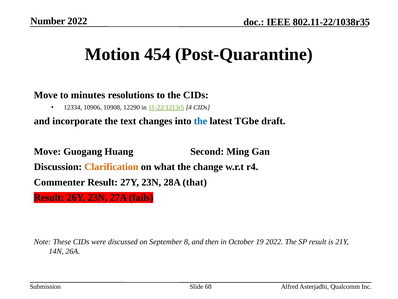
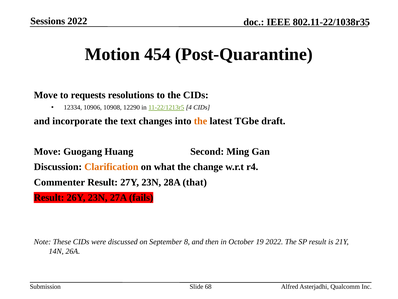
Number: Number -> Sessions
minutes: minutes -> requests
the at (201, 121) colour: blue -> orange
